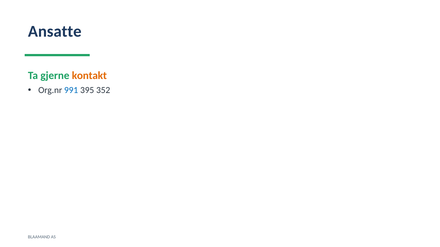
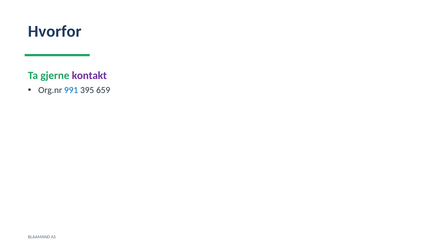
Ansatte: Ansatte -> Hvorfor
kontakt colour: orange -> purple
352: 352 -> 659
